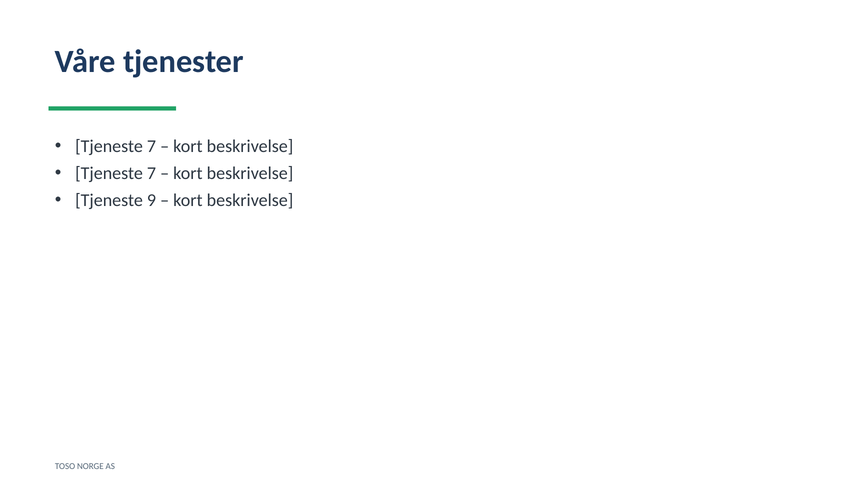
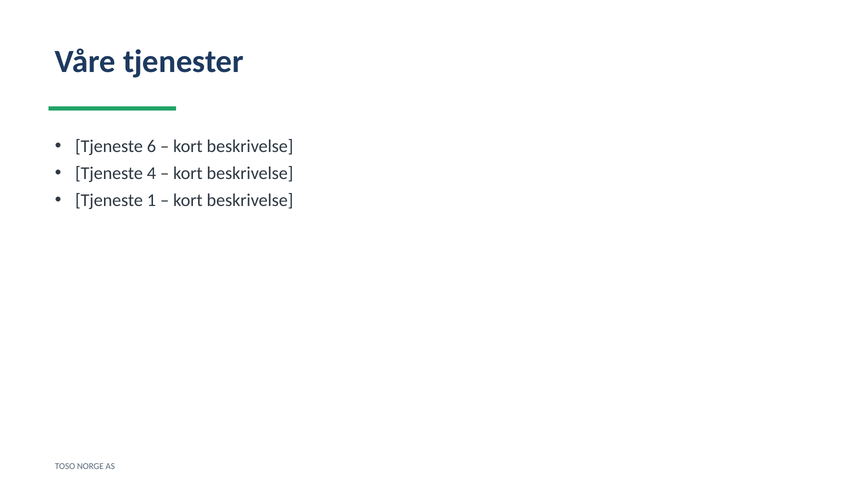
7 at (151, 146): 7 -> 6
7 at (151, 173): 7 -> 4
9: 9 -> 1
